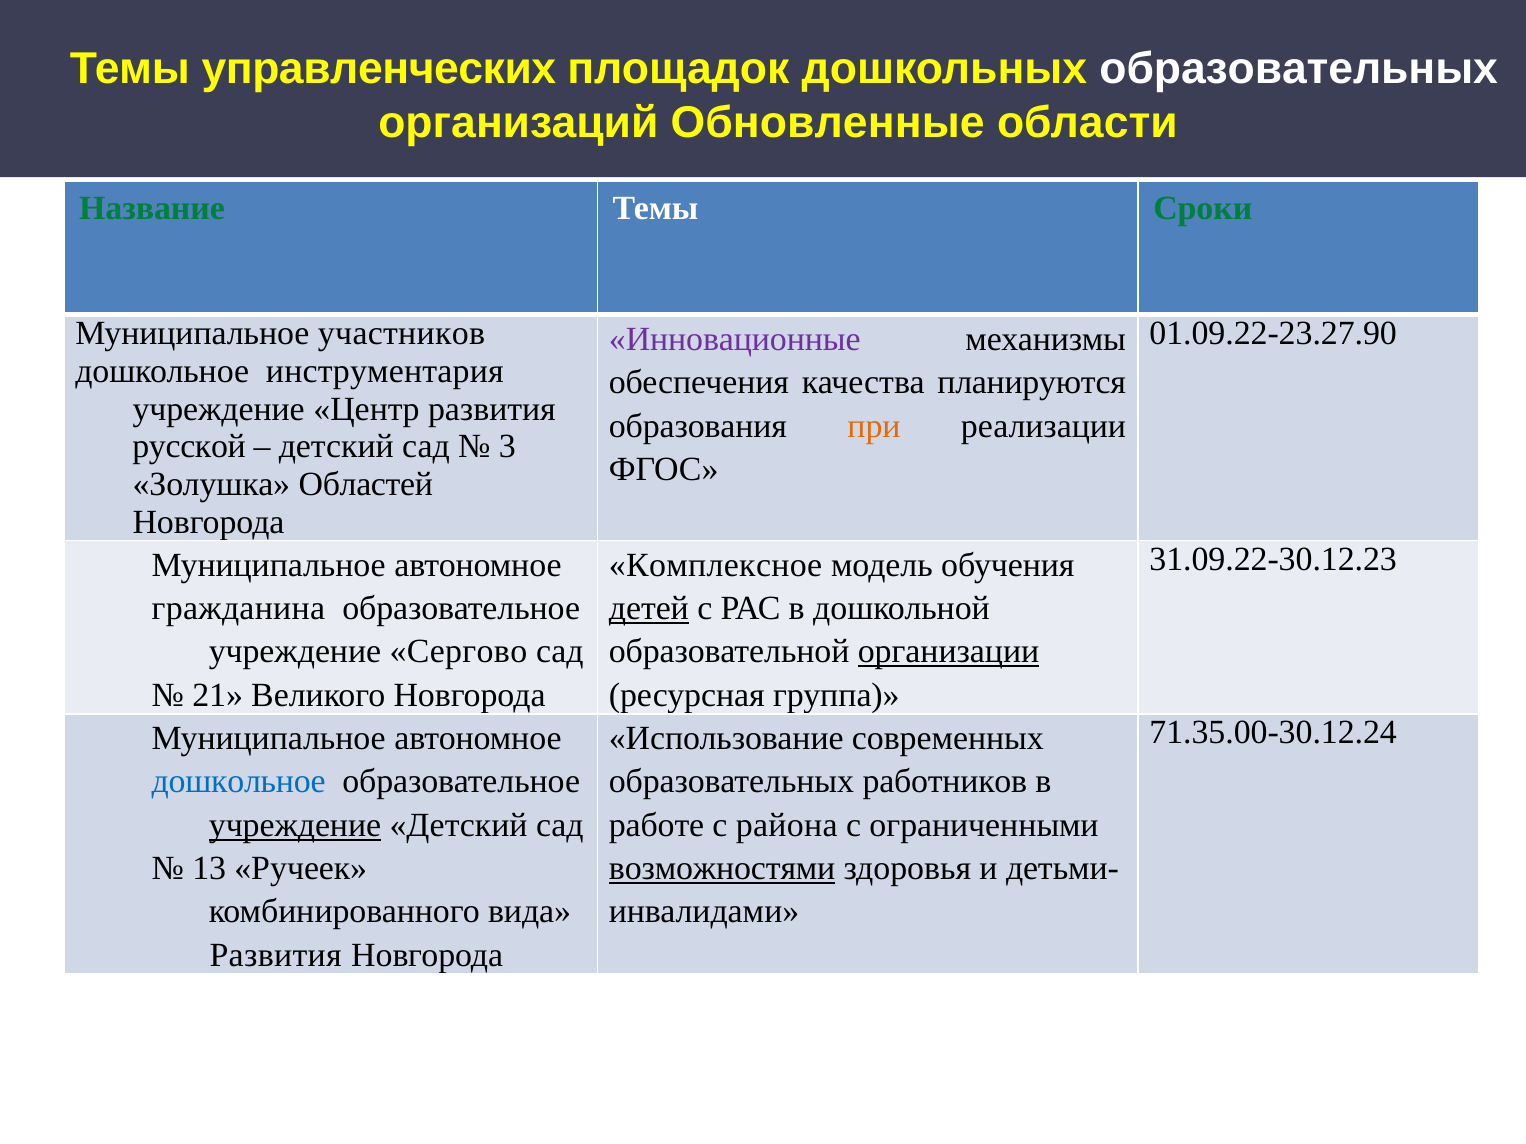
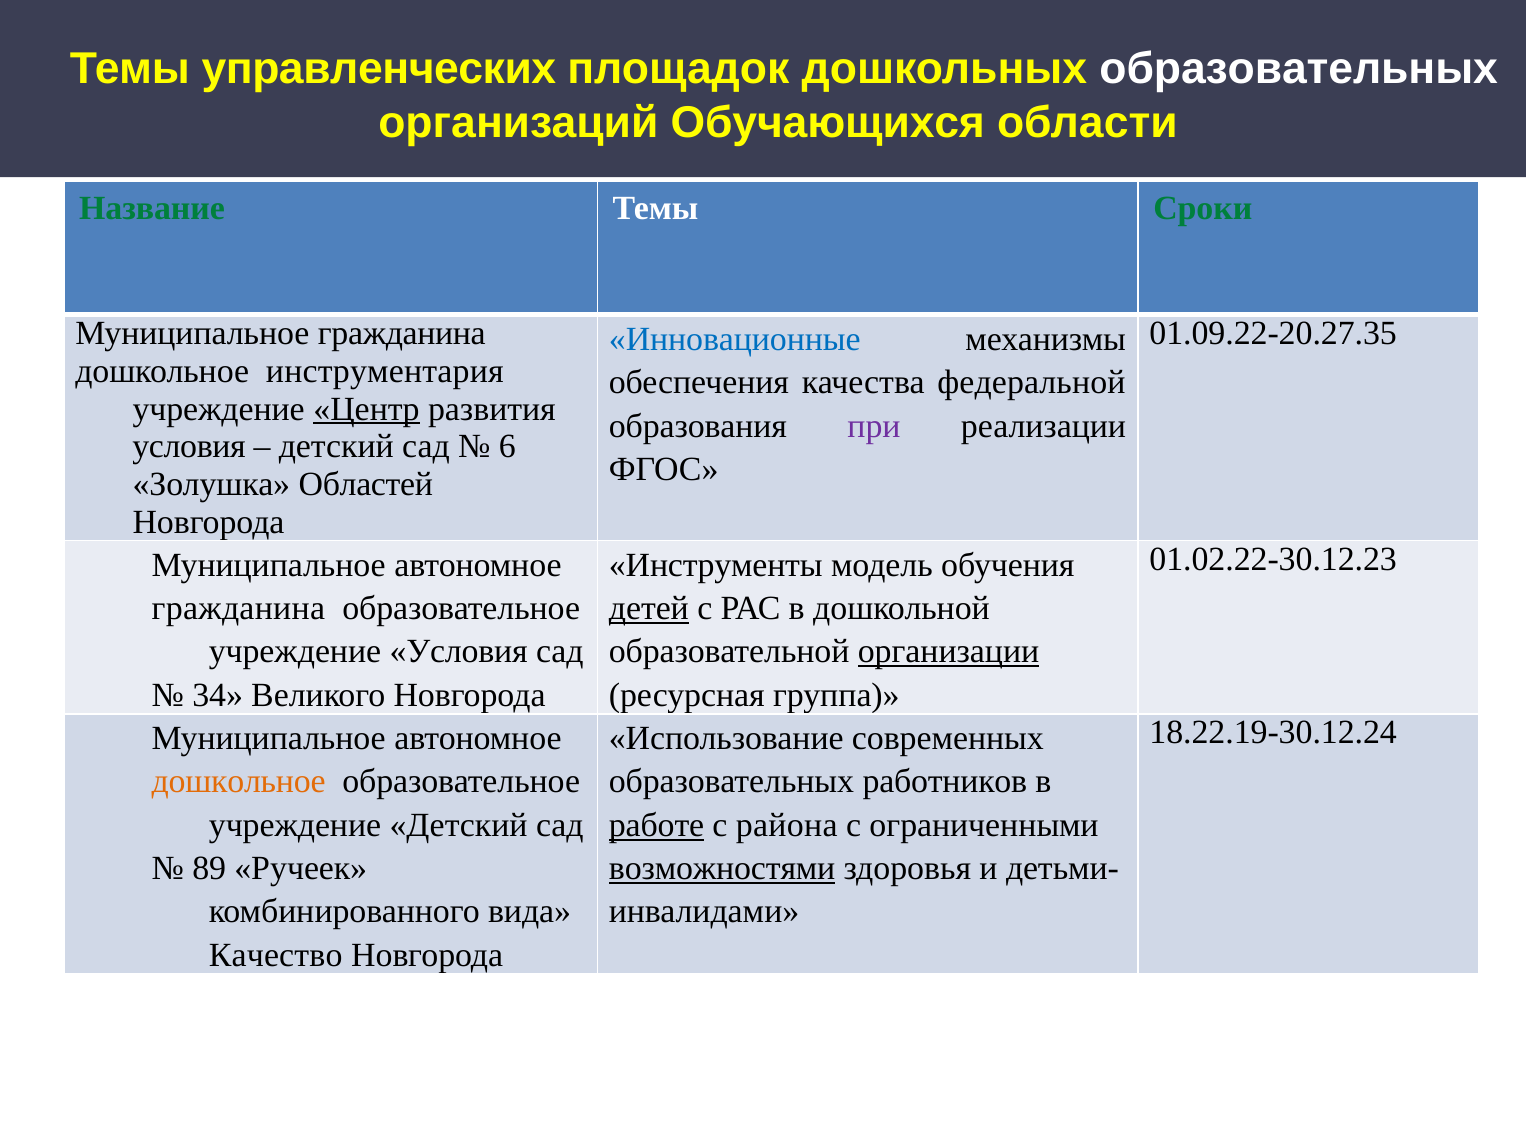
Обновленные: Обновленные -> Обучающихся
Муниципальное участников: участников -> гражданина
01.09.22-23.27.90: 01.09.22-23.27.90 -> 01.09.22-20.27.35
Инновационные colour: purple -> blue
планируются: планируются -> федеральной
Центр underline: none -> present
при colour: orange -> purple
русской at (189, 447): русской -> условия
3: 3 -> 6
31.09.22-30.12.23: 31.09.22-30.12.23 -> 01.02.22-30.12.23
Комплексное: Комплексное -> Инструменты
учреждение Сергово: Сергово -> Условия
21: 21 -> 34
71.35.00-30.12.24: 71.35.00-30.12.24 -> 18.22.19-30.12.24
дошкольное at (239, 782) colour: blue -> orange
учреждение at (295, 825) underline: present -> none
работе underline: none -> present
13: 13 -> 89
Развития at (276, 955): Развития -> Качество
